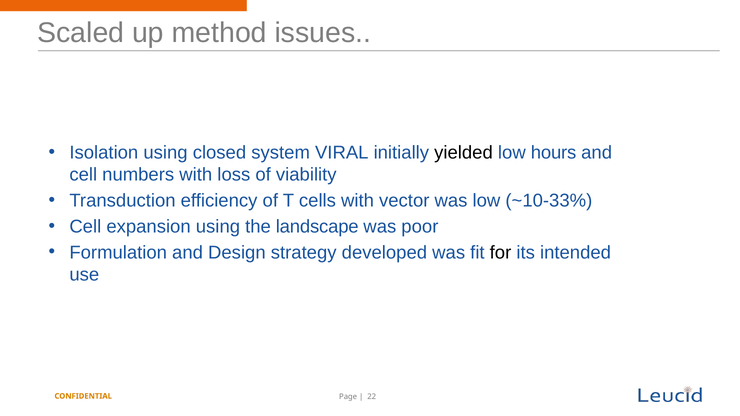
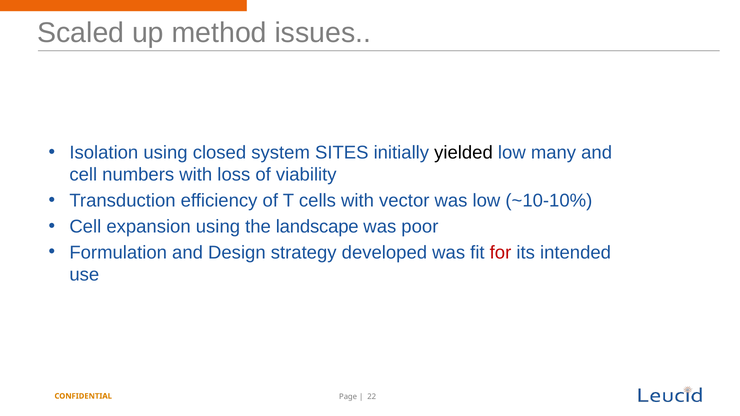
VIRAL: VIRAL -> SITES
hours: hours -> many
~10-33%: ~10-33% -> ~10-10%
for colour: black -> red
